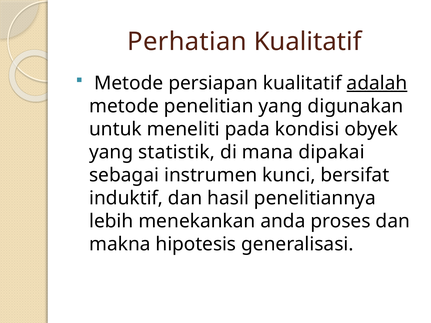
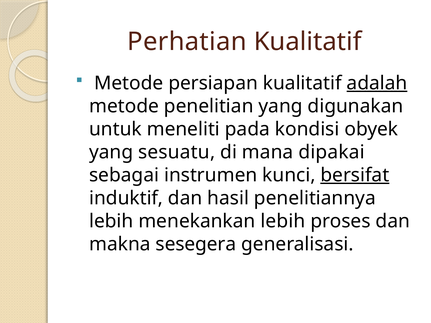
statistik: statistik -> sesuatu
bersifat underline: none -> present
menekankan anda: anda -> lebih
hipotesis: hipotesis -> sesegera
